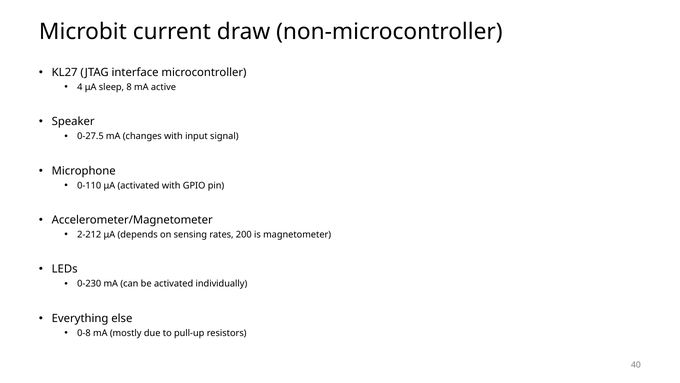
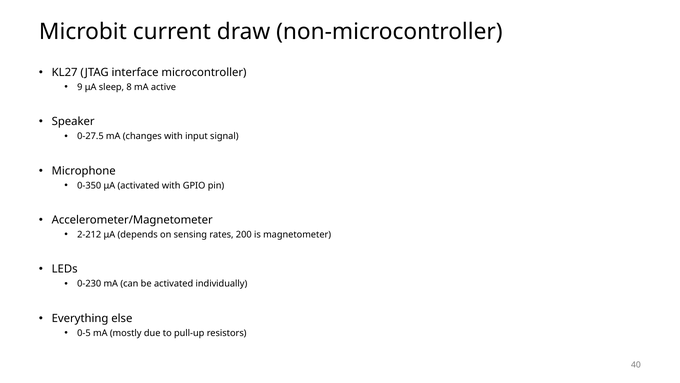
4: 4 -> 9
0-110: 0-110 -> 0-350
0-8: 0-8 -> 0-5
